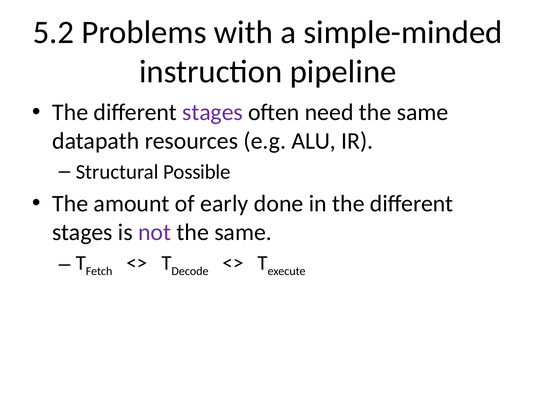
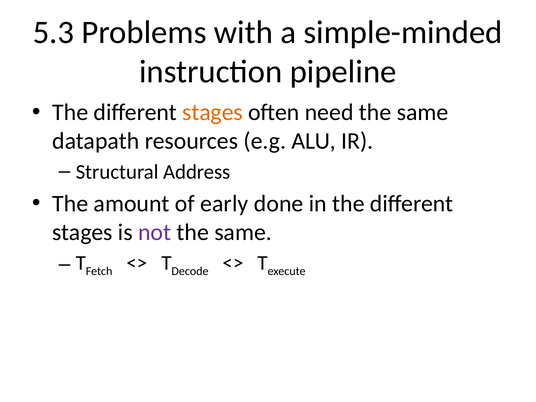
5.2: 5.2 -> 5.3
stages at (213, 112) colour: purple -> orange
Possible: Possible -> Address
